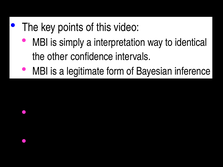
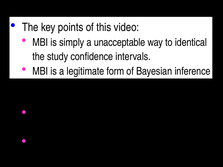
interpretation: interpretation -> unacceptable
other: other -> study
